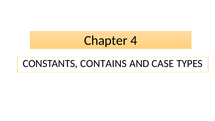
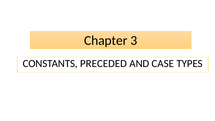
4: 4 -> 3
CONTAINS: CONTAINS -> PRECEDED
